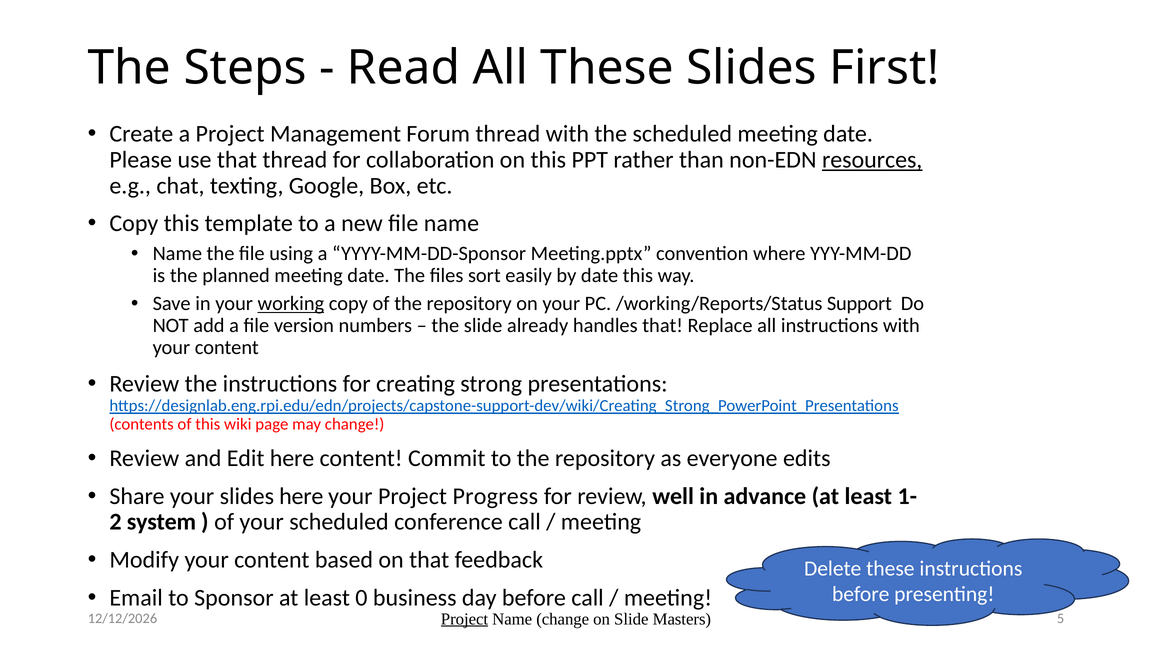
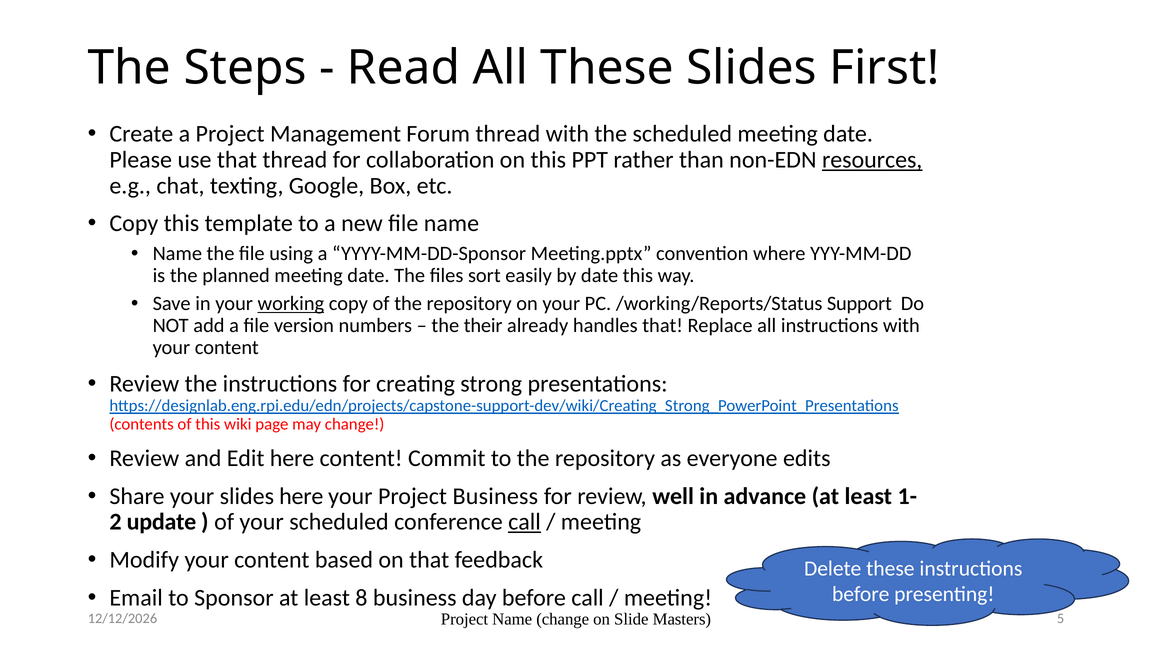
the slide: slide -> their
Project Progress: Progress -> Business
system: system -> update
call at (524, 522) underline: none -> present
0: 0 -> 8
Project at (464, 619) underline: present -> none
